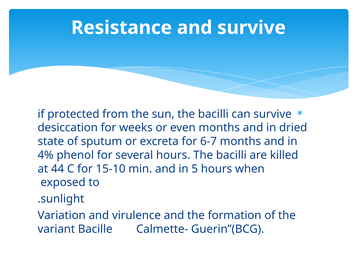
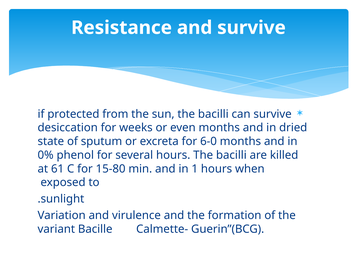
6-7: 6-7 -> 6-0
4%: 4% -> 0%
44: 44 -> 61
15-10: 15-10 -> 15-80
5: 5 -> 1
